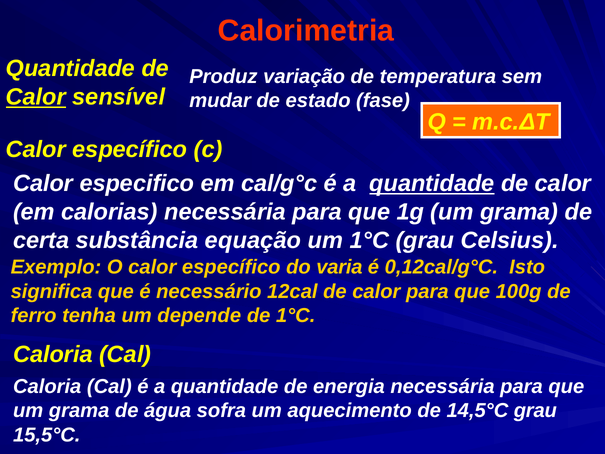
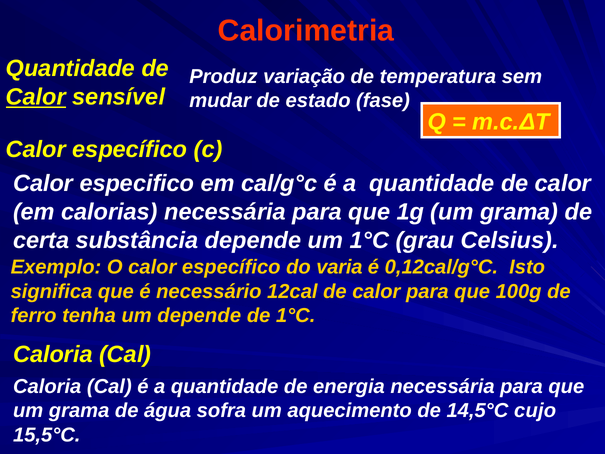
quantidade at (432, 184) underline: present -> none
substância equação: equação -> depende
14,5°C grau: grau -> cujo
